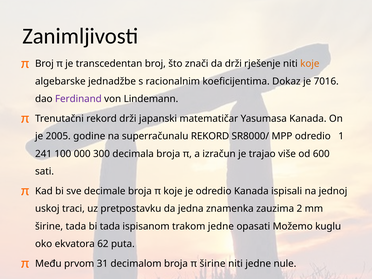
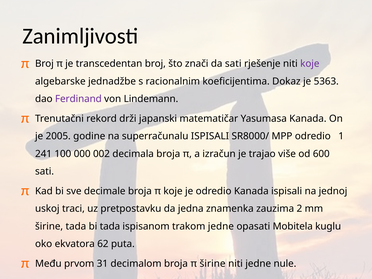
da drži: drži -> sati
koje at (310, 64) colour: orange -> purple
7016: 7016 -> 5363
superračunalu REKORD: REKORD -> ISPISALI
300: 300 -> 002
Možemo: Možemo -> Mobitela
